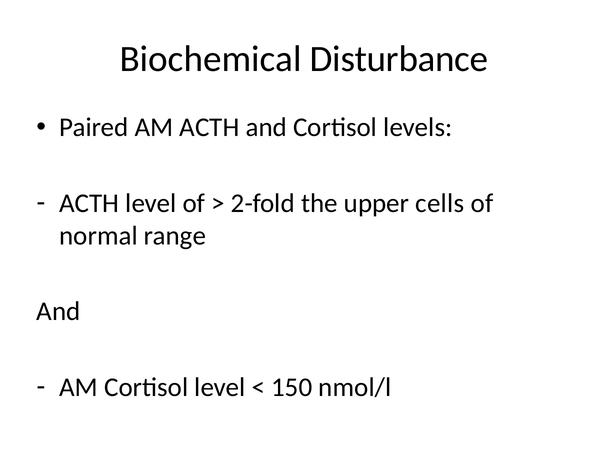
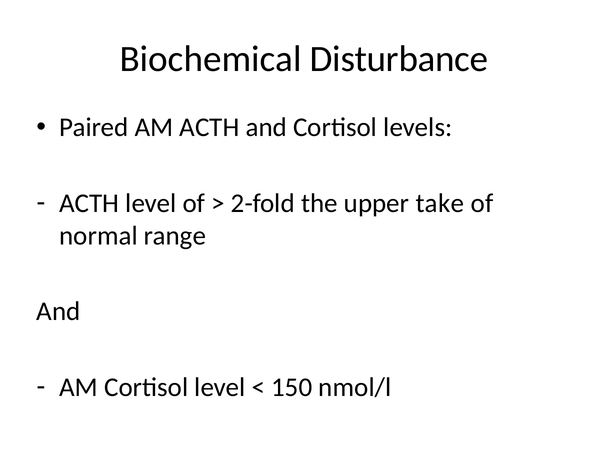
cells: cells -> take
